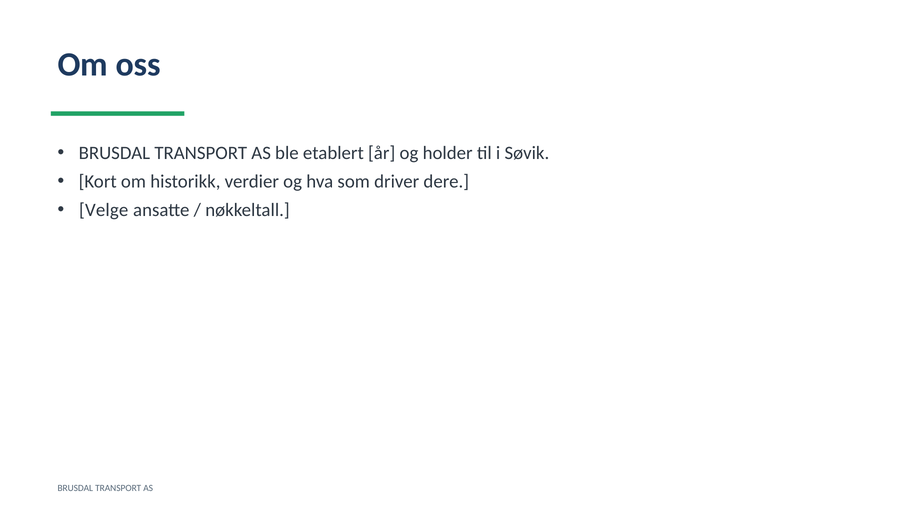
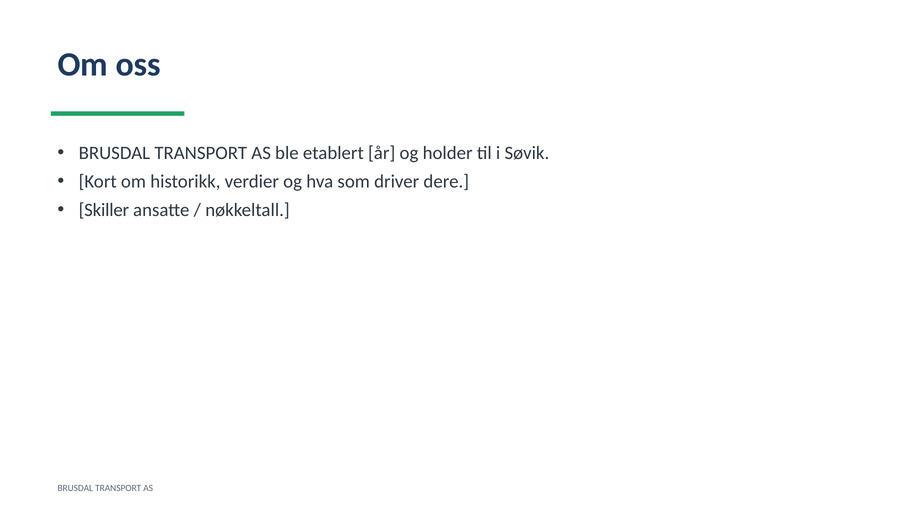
Velge: Velge -> Skiller
